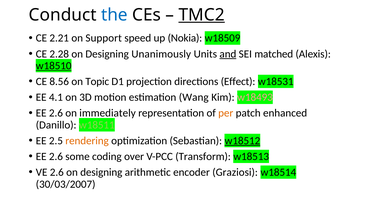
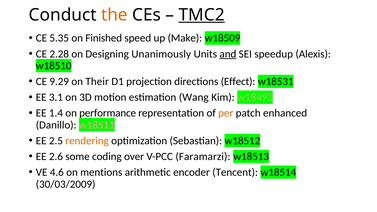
the colour: blue -> orange
2.21: 2.21 -> 5.35
Support: Support -> Finished
Nokia: Nokia -> Make
matched: matched -> speedup
w18510 underline: present -> none
8.56: 8.56 -> 9.29
Topic: Topic -> Their
4.1: 4.1 -> 3.1
w18493 colour: pink -> light green
2.6 at (56, 113): 2.6 -> 1.4
immediately: immediately -> performance
w18511 colour: light green -> pink
w18512 underline: present -> none
Transform: Transform -> Faramarzi
VE 2.6: 2.6 -> 4.6
designing at (101, 172): designing -> mentions
Graziosi: Graziosi -> Tencent
30/03/2007: 30/03/2007 -> 30/03/2009
